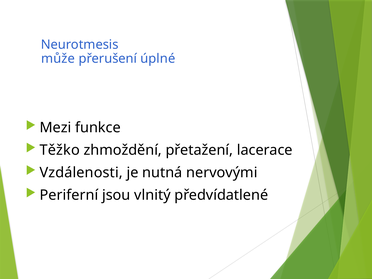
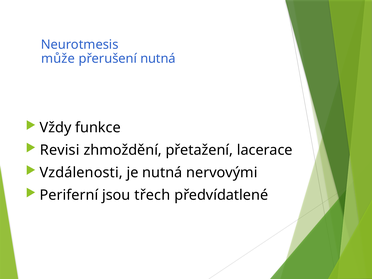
přerušení úplné: úplné -> nutná
Mezi: Mezi -> Vždy
Těžko: Těžko -> Revisi
vlnitý: vlnitý -> třech
